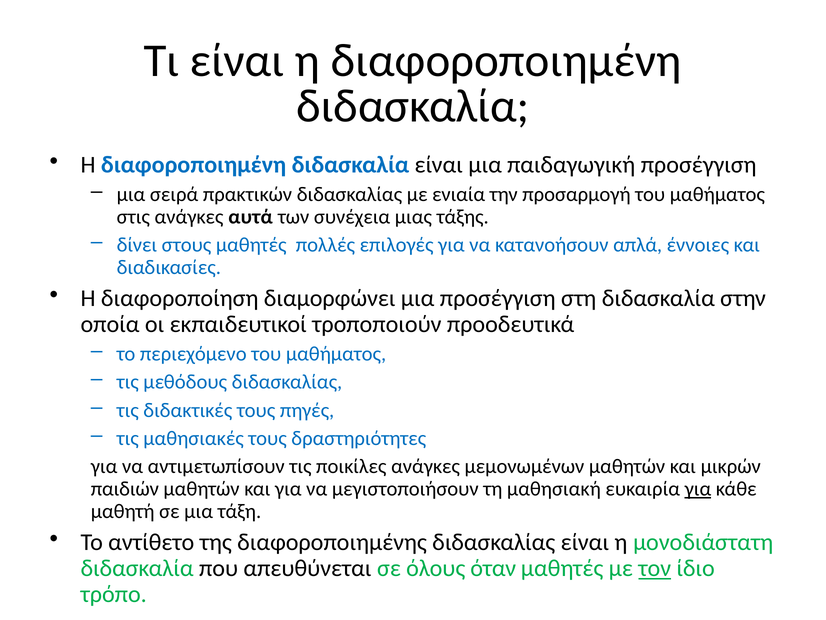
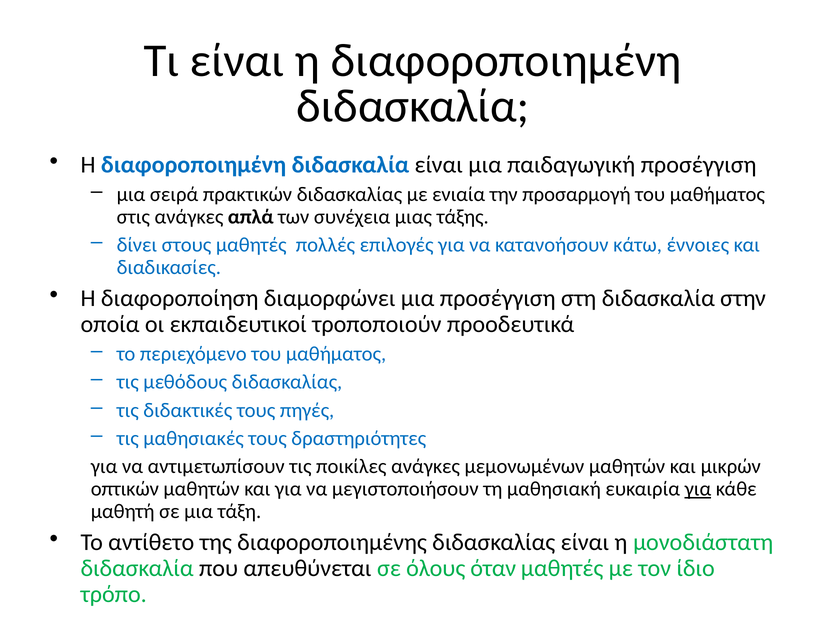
αυτά: αυτά -> απλά
απλά: απλά -> κάτω
παιδιών: παιδιών -> οπτικών
τον underline: present -> none
